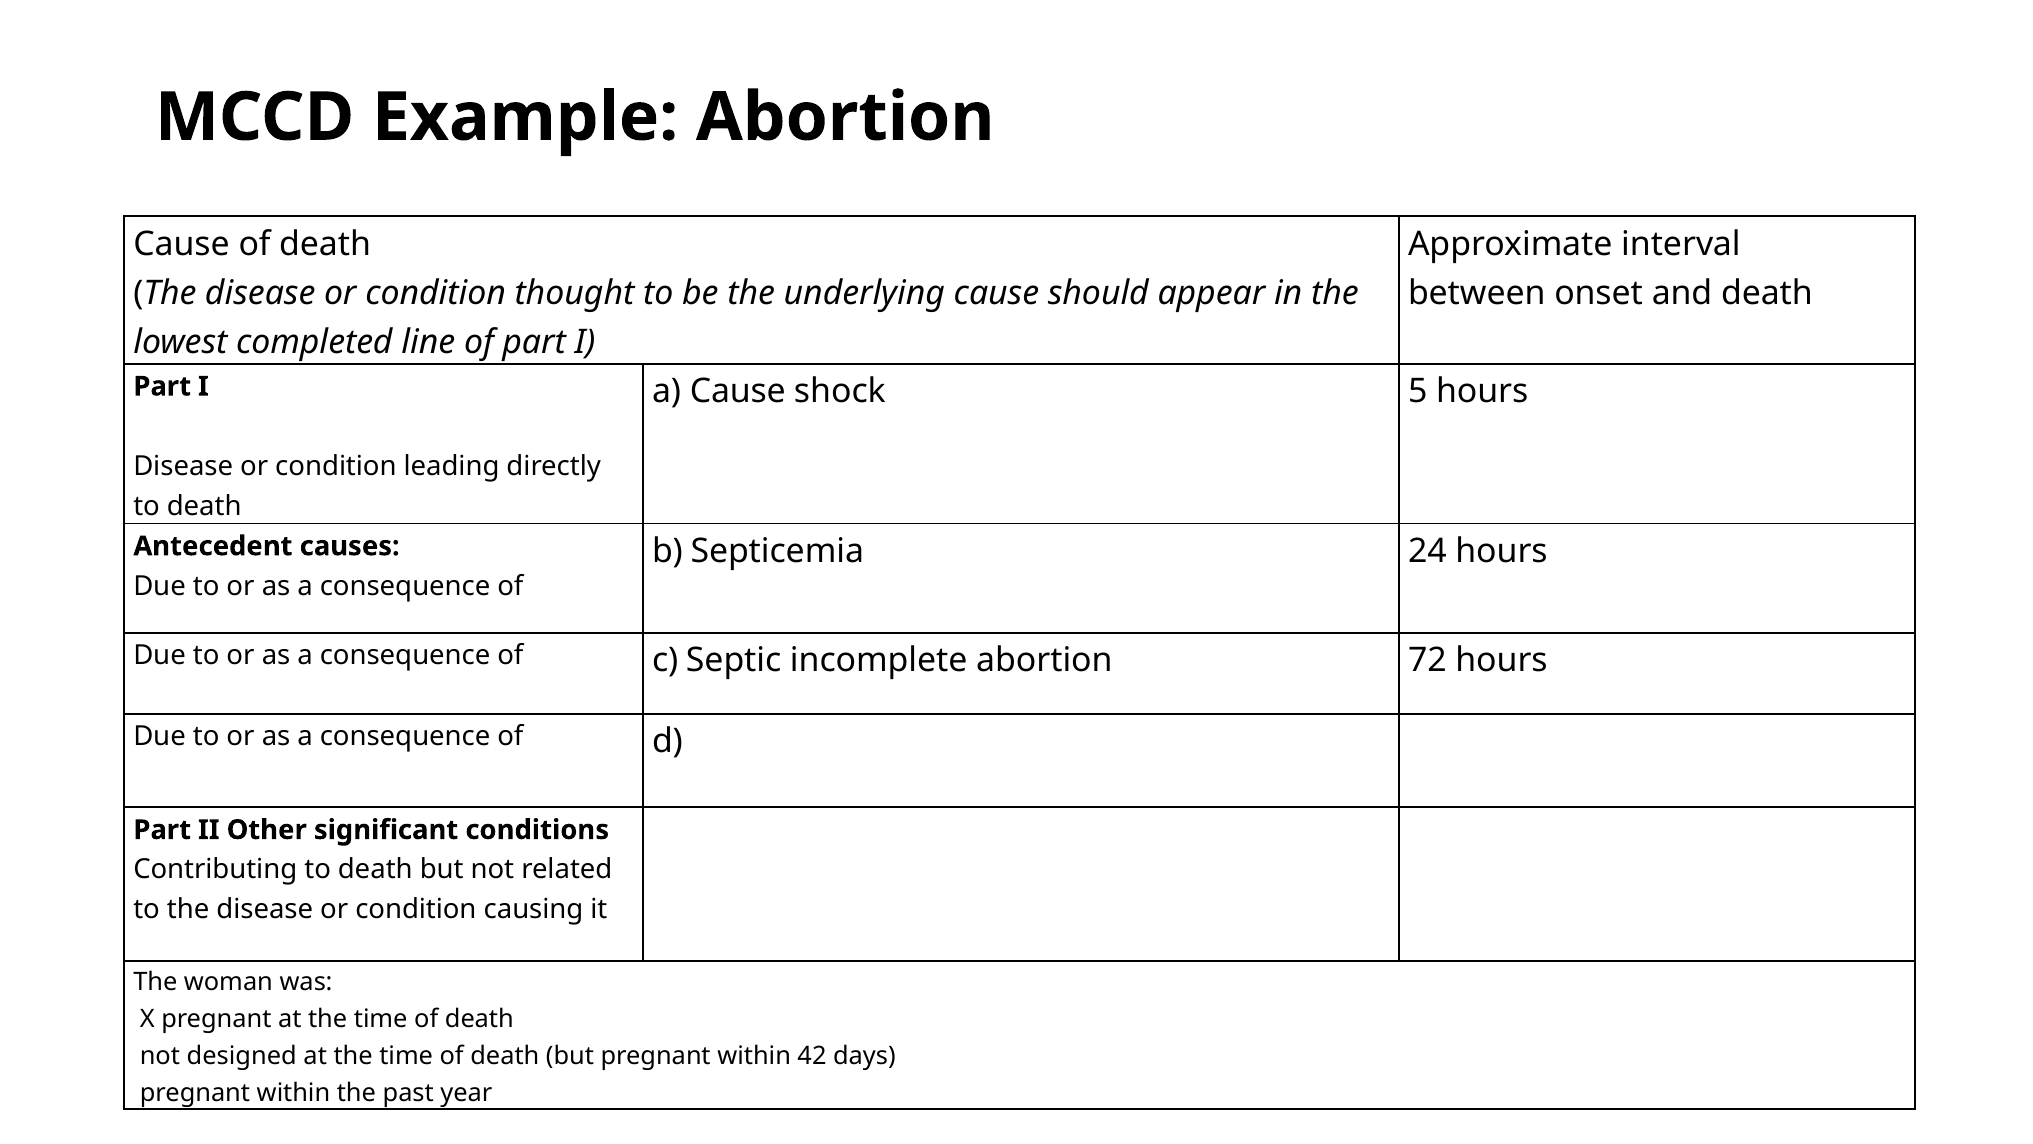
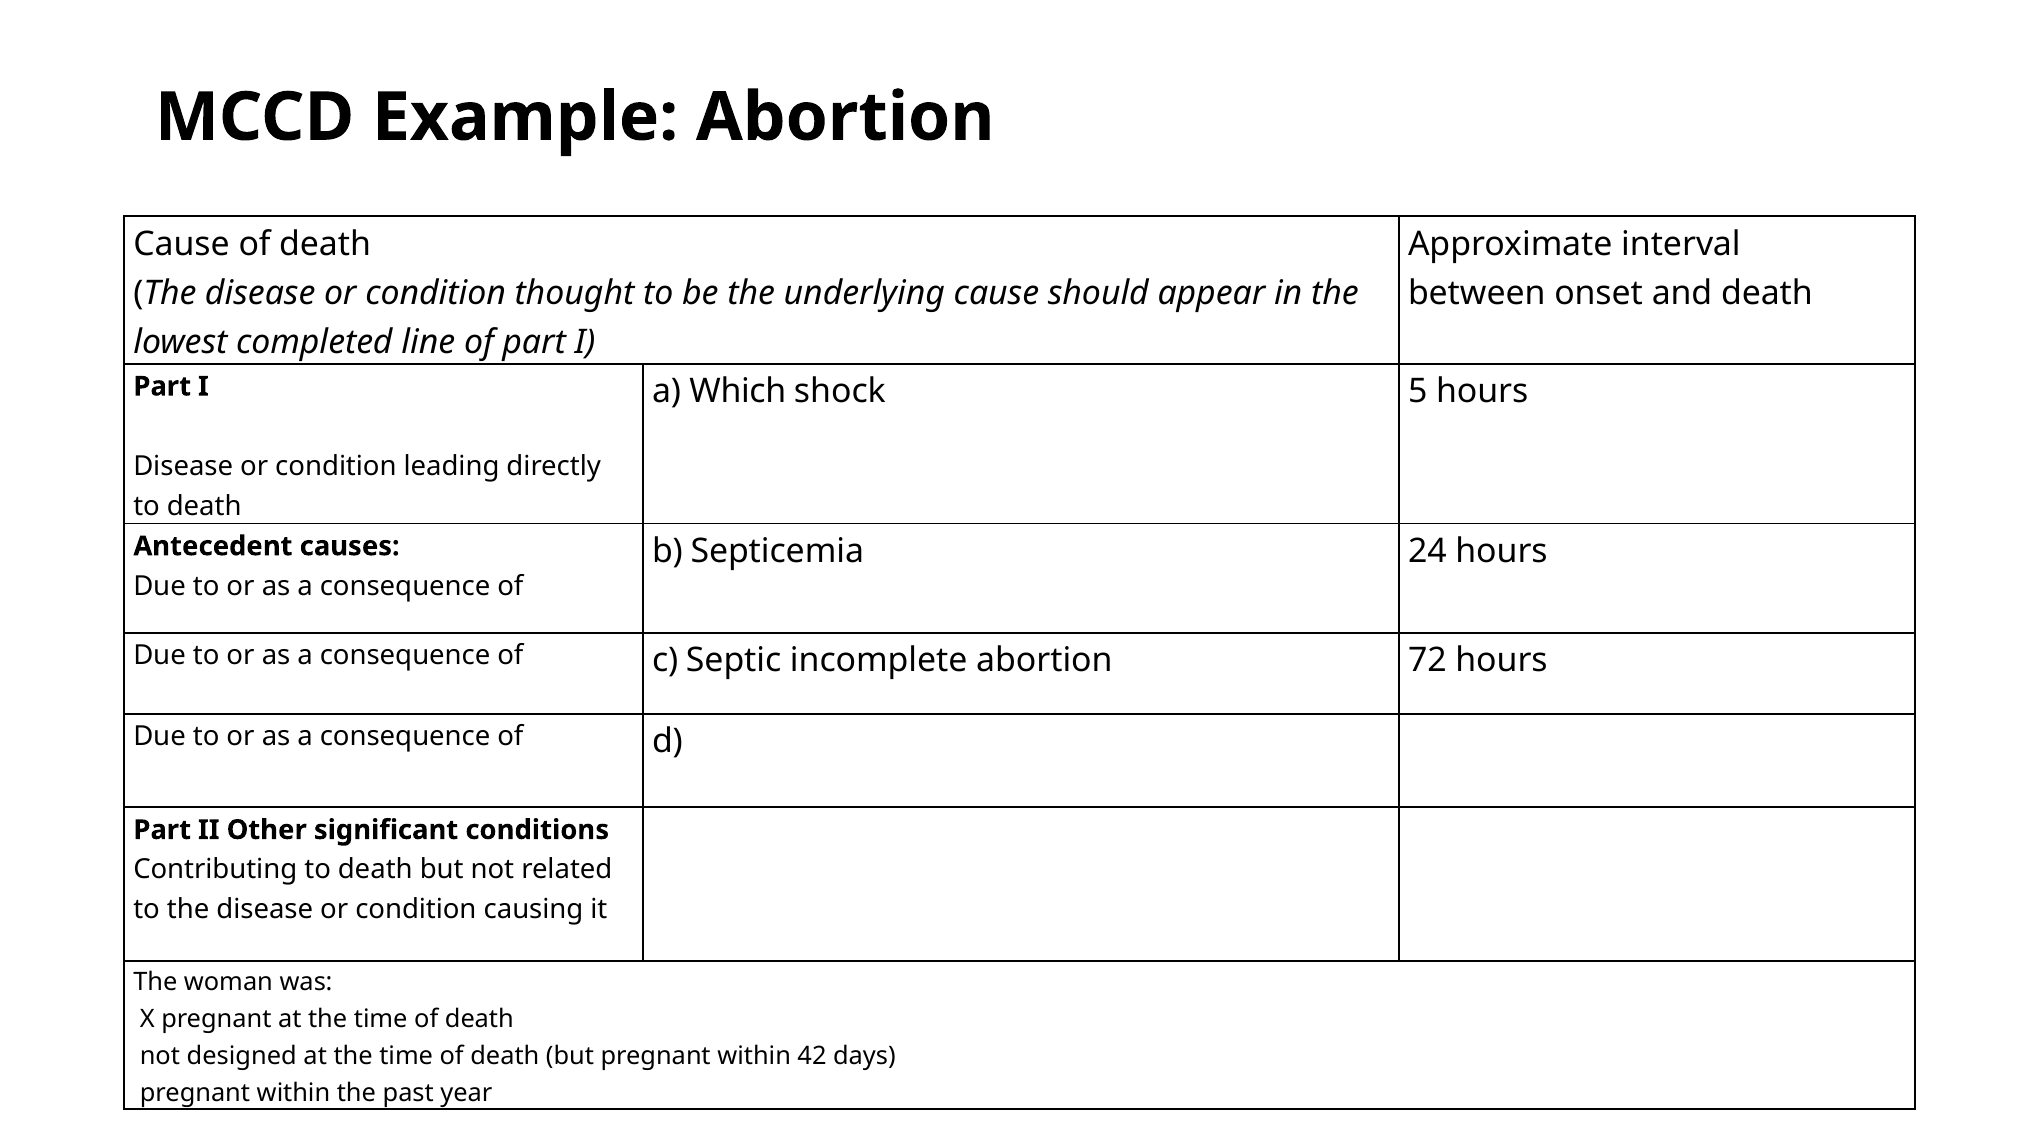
a Cause: Cause -> Which
